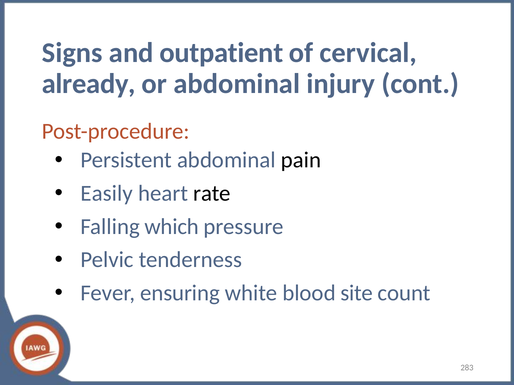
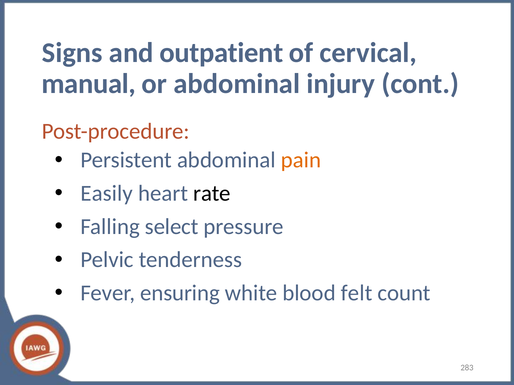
already: already -> manual
pain colour: black -> orange
which: which -> select
site: site -> felt
